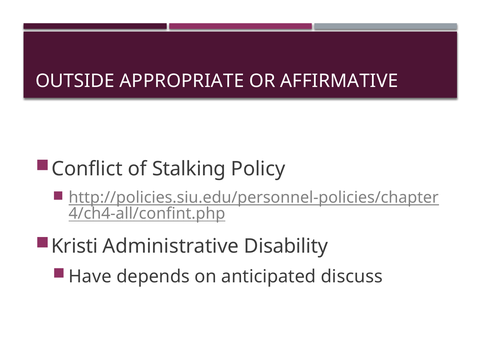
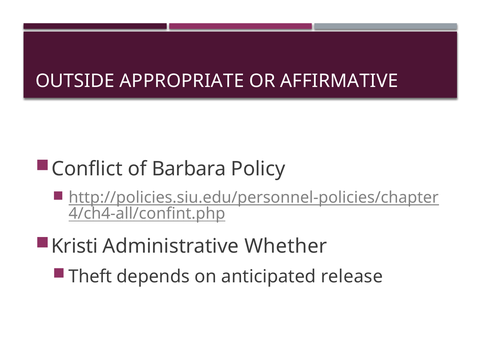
Stalking: Stalking -> Barbara
Disability: Disability -> Whether
Have: Have -> Theft
discuss: discuss -> release
